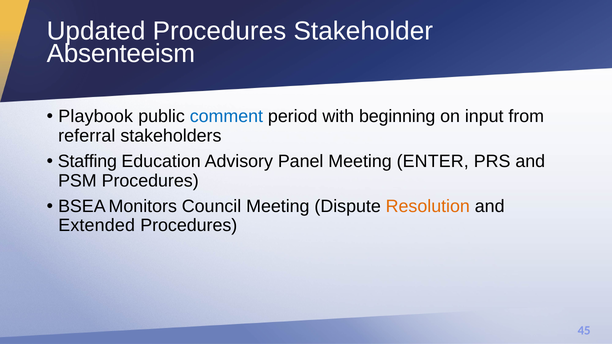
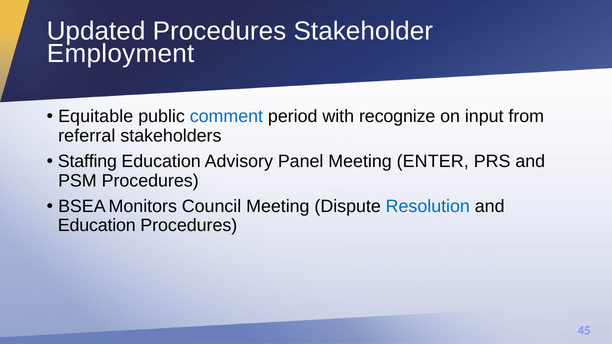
Absenteeism: Absenteeism -> Employment
Playbook: Playbook -> Equitable
beginning: beginning -> recognize
Resolution colour: orange -> blue
Extended at (97, 226): Extended -> Education
